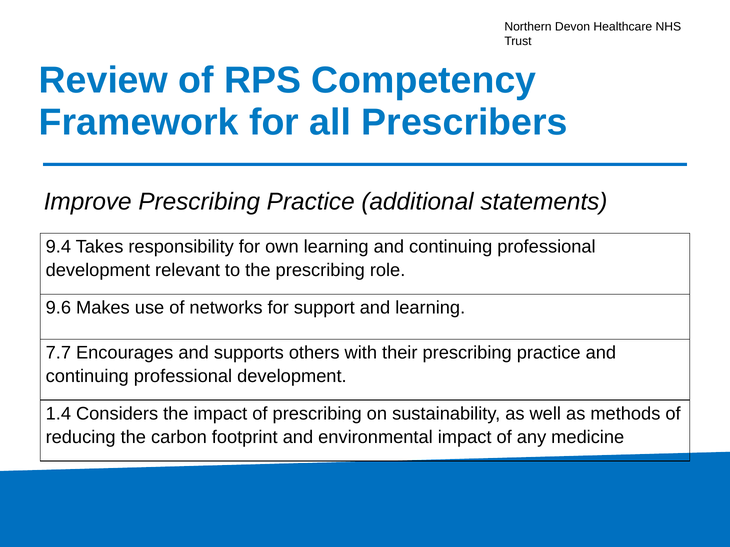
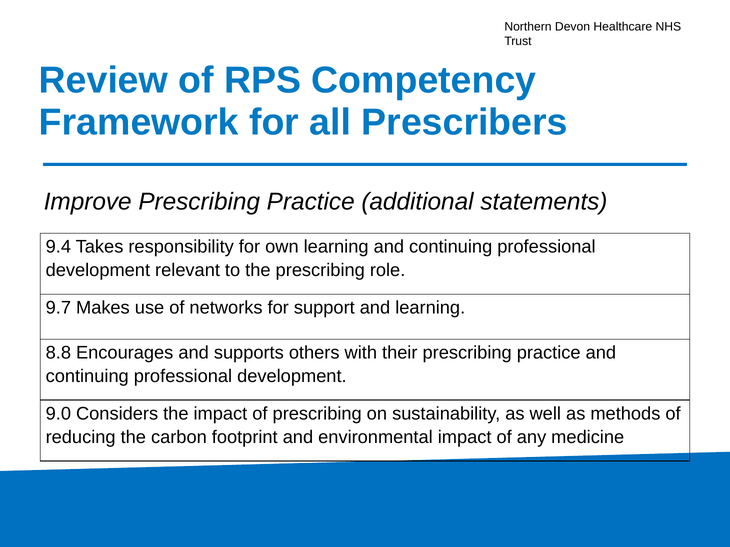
9.6: 9.6 -> 9.7
7.7: 7.7 -> 8.8
1.4: 1.4 -> 9.0
